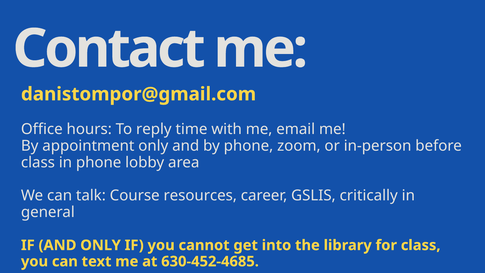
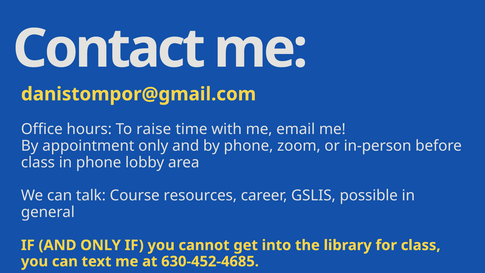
reply: reply -> raise
critically: critically -> possible
